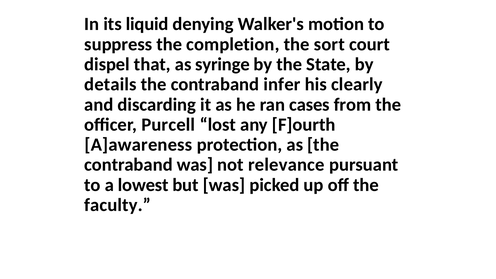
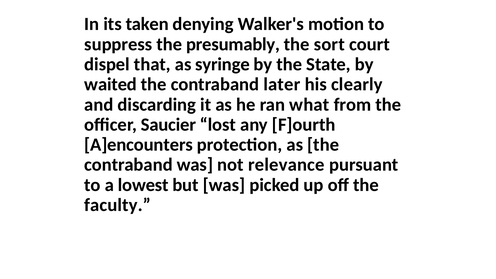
liquid: liquid -> taken
completion: completion -> presumably
details: details -> waited
infer: infer -> later
cases: cases -> what
Purcell: Purcell -> Saucier
A]awareness: A]awareness -> A]encounters
